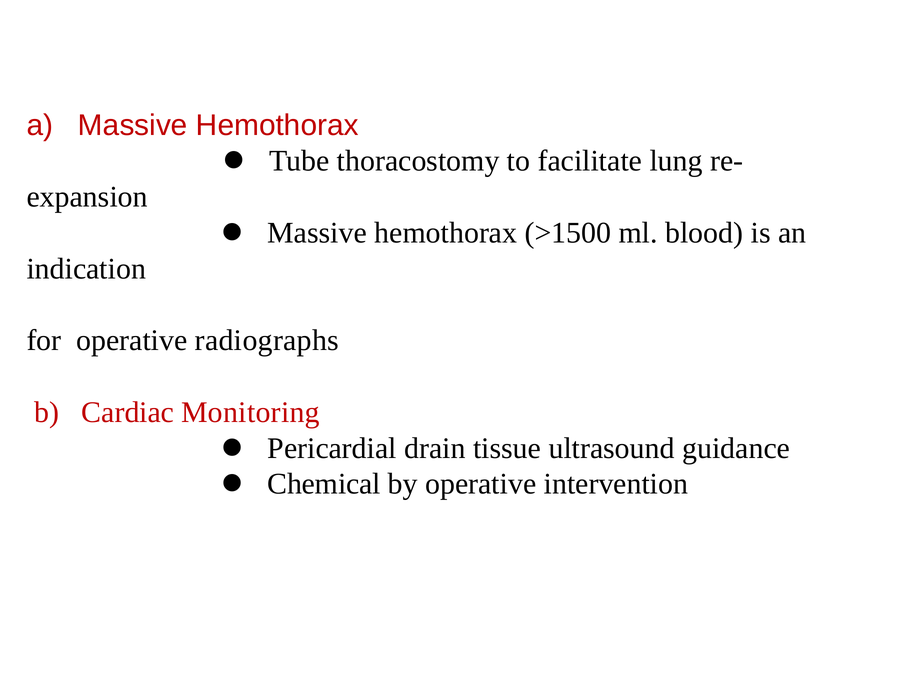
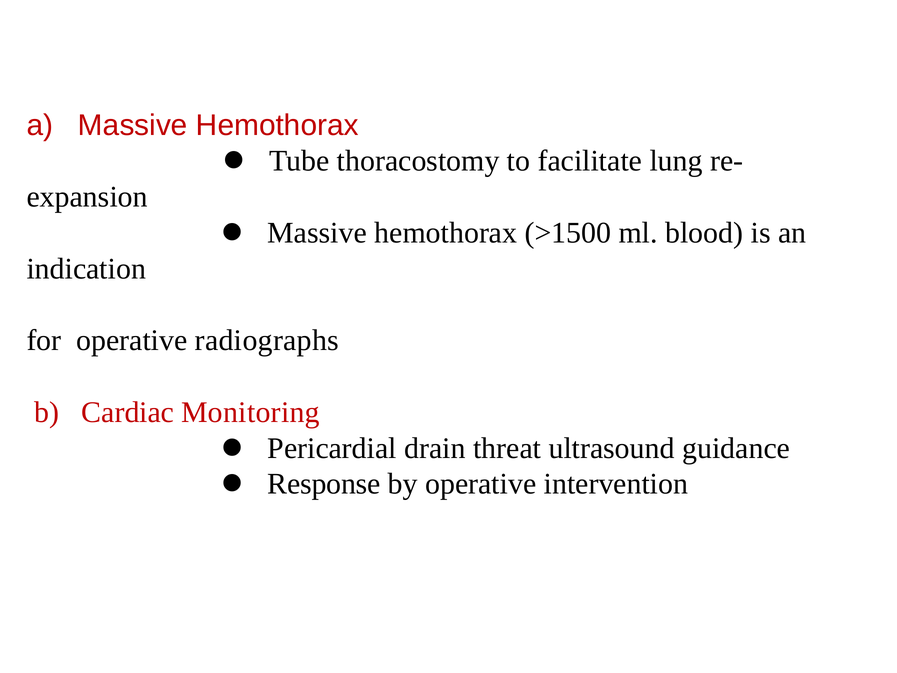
tissue: tissue -> threat
Chemical: Chemical -> Response
